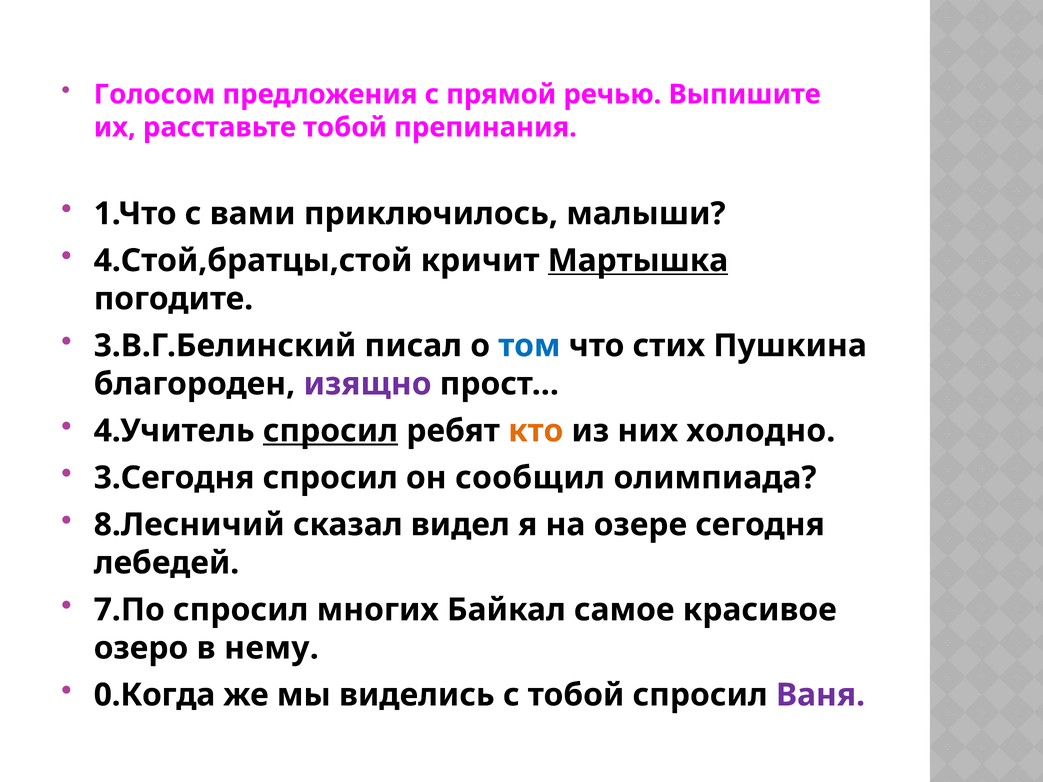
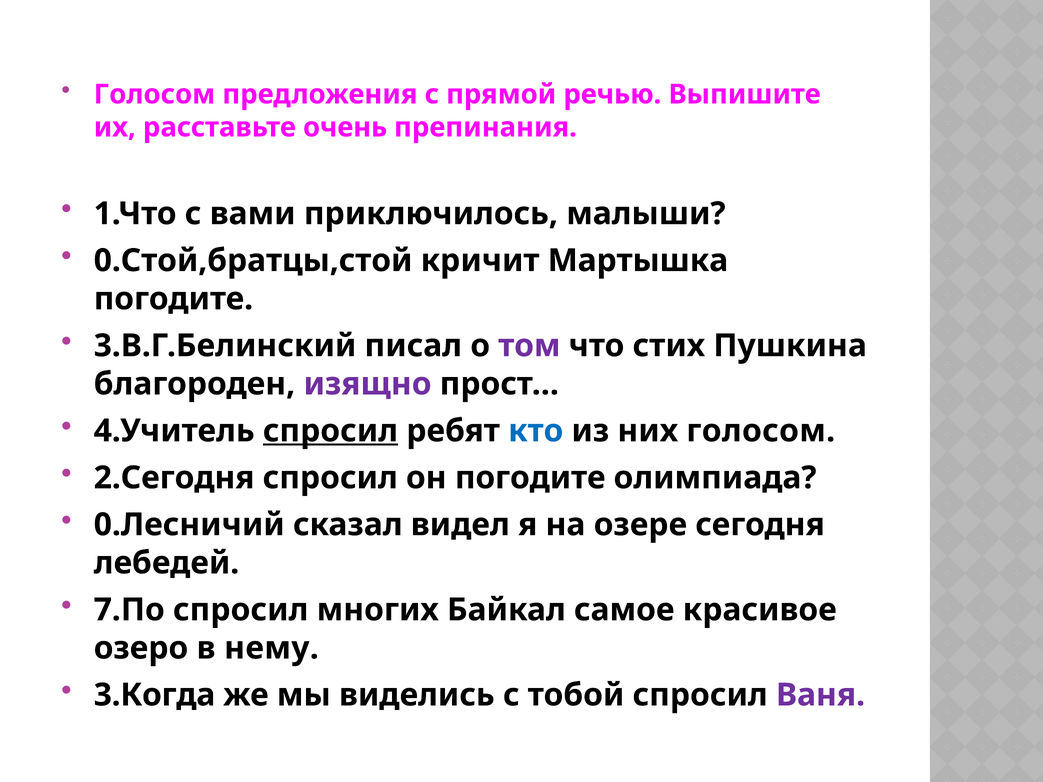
расставьте тобой: тобой -> очень
4.Стой,братцы,стой: 4.Стой,братцы,стой -> 0.Стой,братцы,стой
Мартышка underline: present -> none
том colour: blue -> purple
кто colour: orange -> blue
них холодно: холодно -> голосом
3.Сегодня: 3.Сегодня -> 2.Сегодня
он сообщил: сообщил -> погодите
8.Лесничий: 8.Лесничий -> 0.Лесничий
0.Когда: 0.Когда -> 3.Когда
